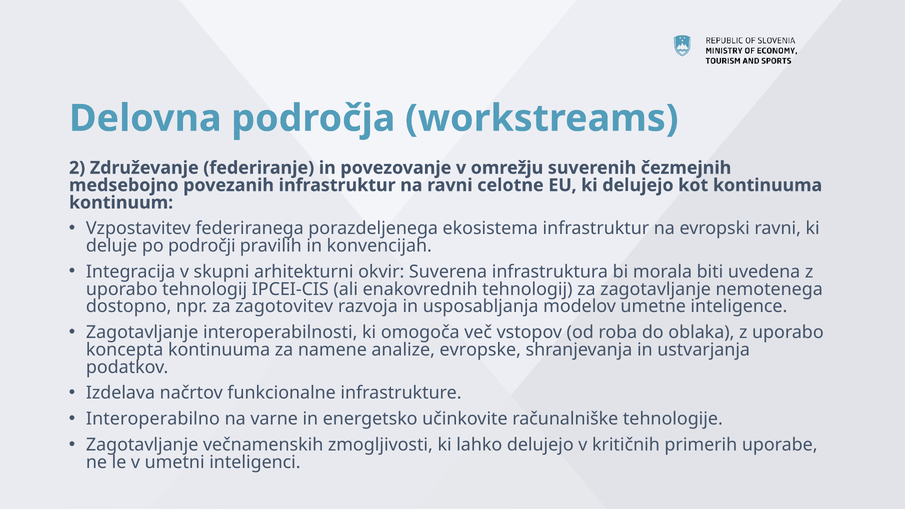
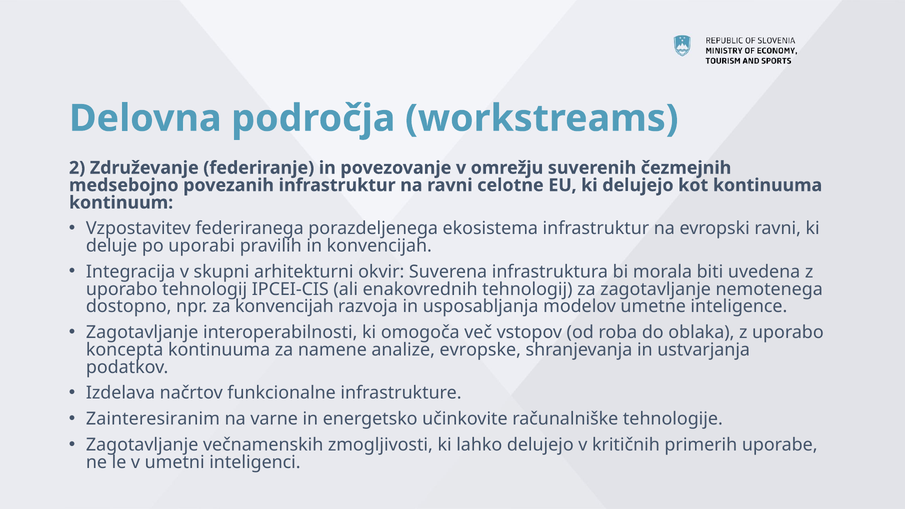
področji: področji -> uporabi
za zagotovitev: zagotovitev -> konvencijah
Interoperabilno: Interoperabilno -> Zainteresiranim
